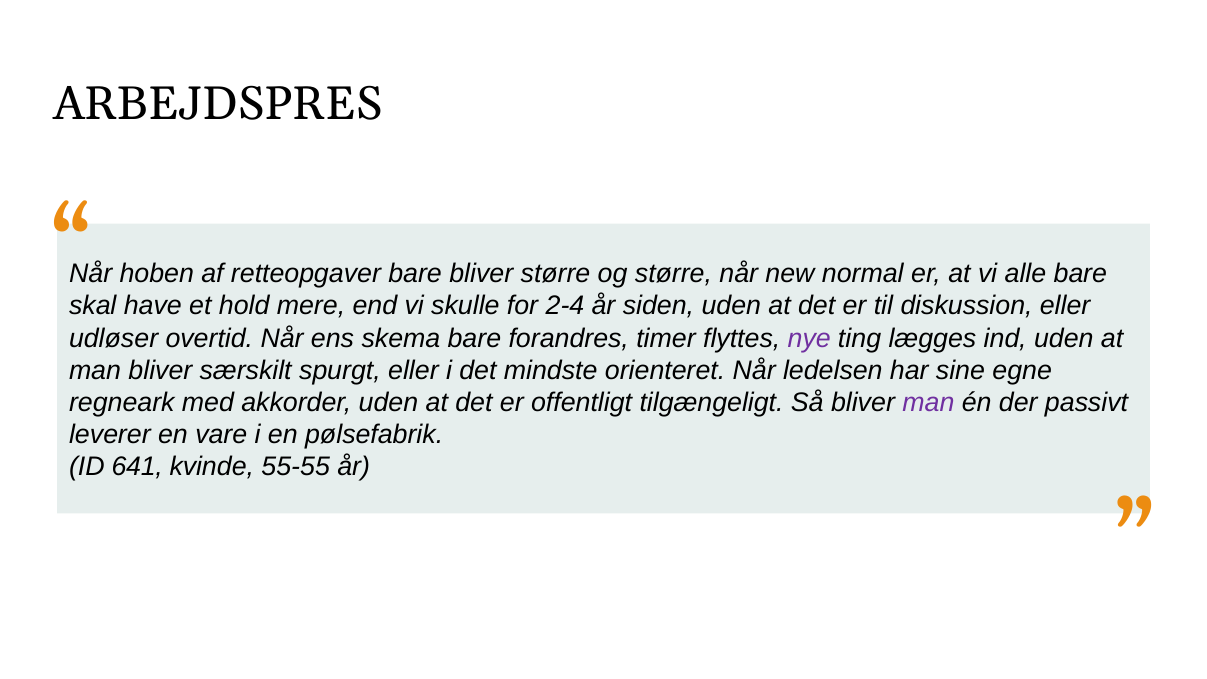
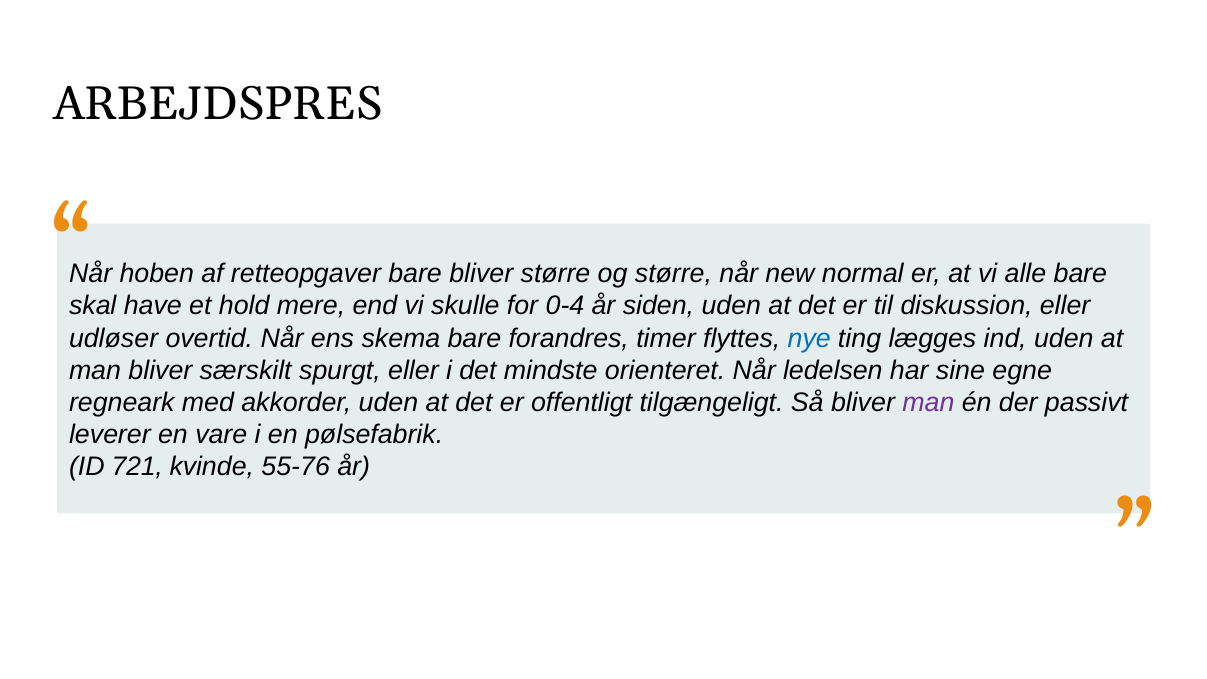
2-4: 2-4 -> 0-4
nye colour: purple -> blue
641: 641 -> 721
55-55: 55-55 -> 55-76
